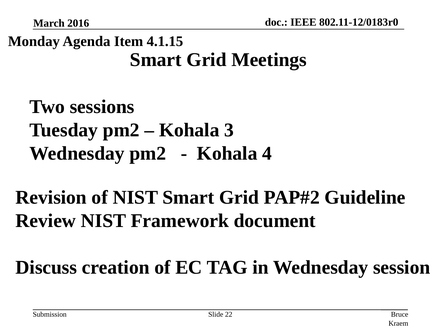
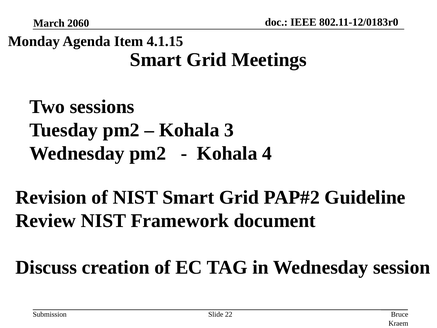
2016: 2016 -> 2060
